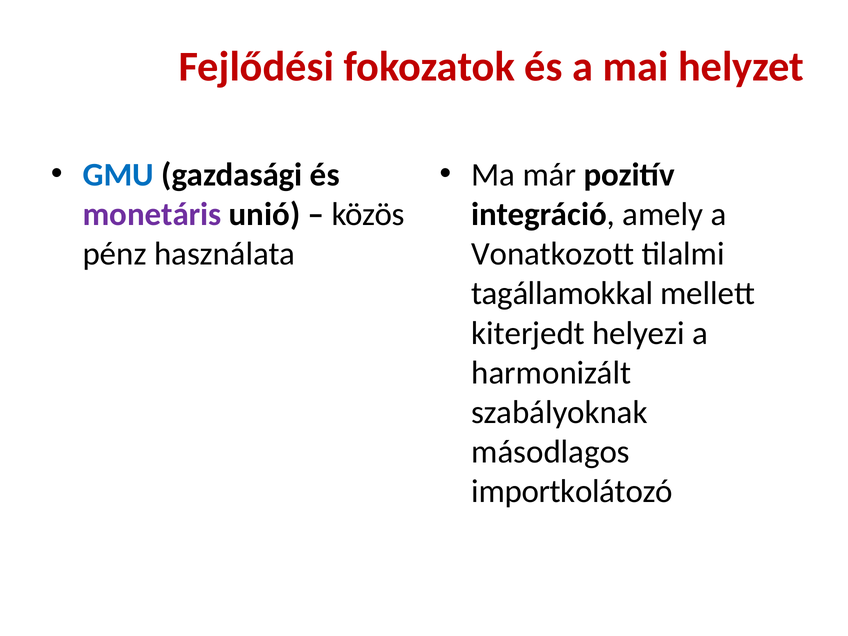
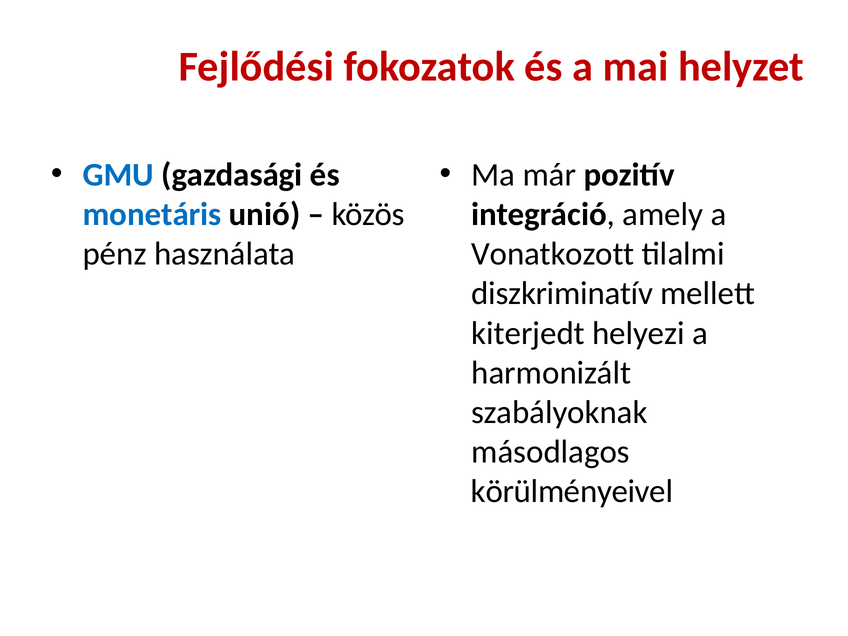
monetáris colour: purple -> blue
tagállamokkal: tagállamokkal -> diszkriminatív
importkolátozó: importkolátozó -> körülményeivel
